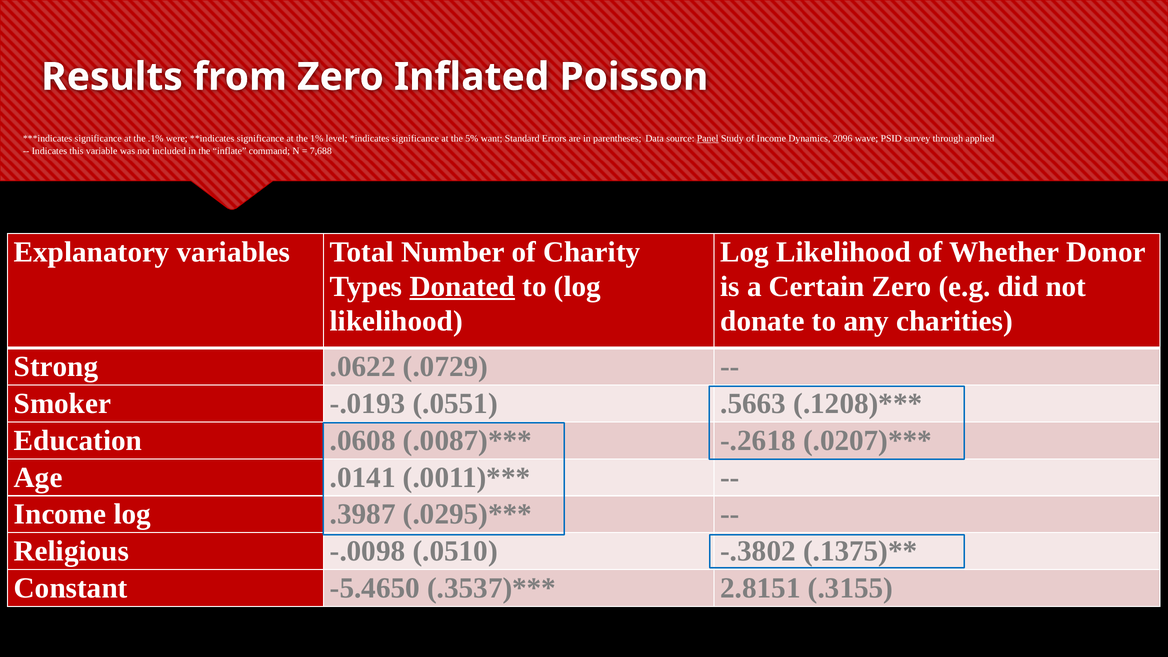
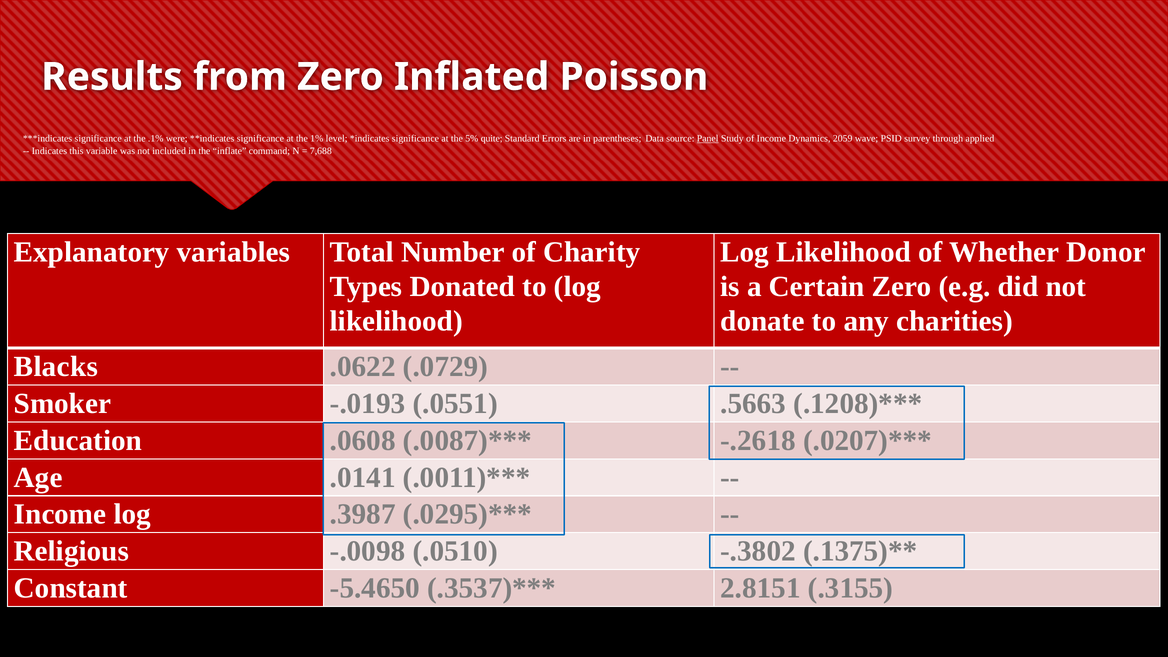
want: want -> quite
2096: 2096 -> 2059
Donated underline: present -> none
Strong: Strong -> Blacks
